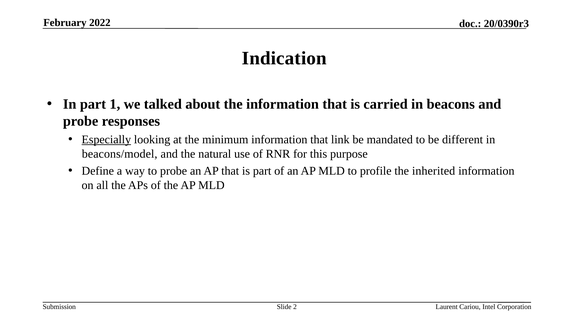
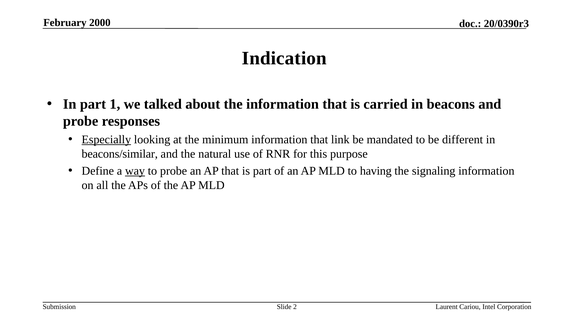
2022: 2022 -> 2000
beacons/model: beacons/model -> beacons/similar
way underline: none -> present
profile: profile -> having
inherited: inherited -> signaling
